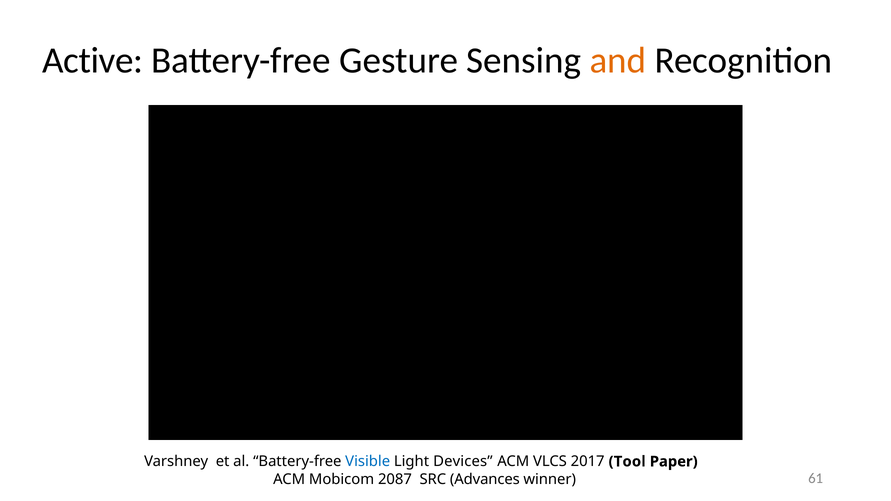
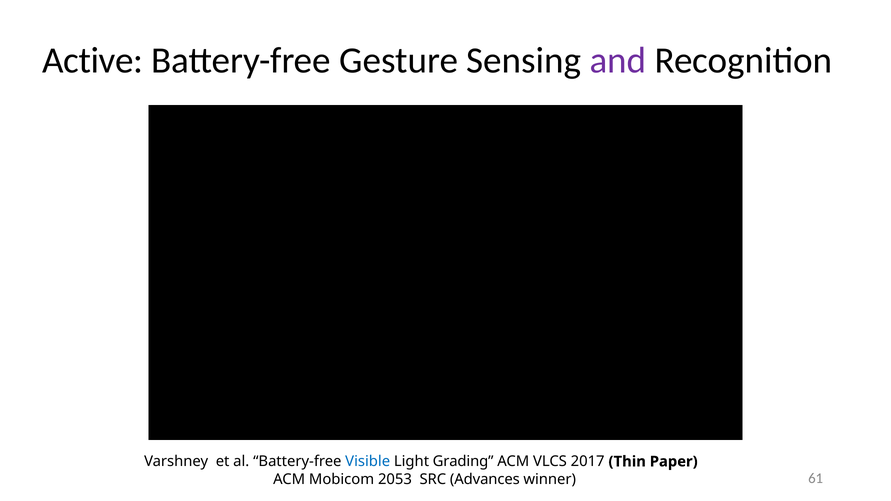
and colour: orange -> purple
Devices: Devices -> Grading
Tool: Tool -> Thin
2087: 2087 -> 2053
